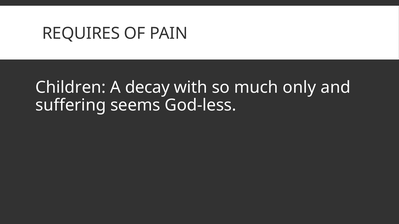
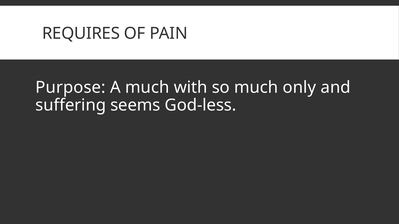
Children: Children -> Purpose
A decay: decay -> much
